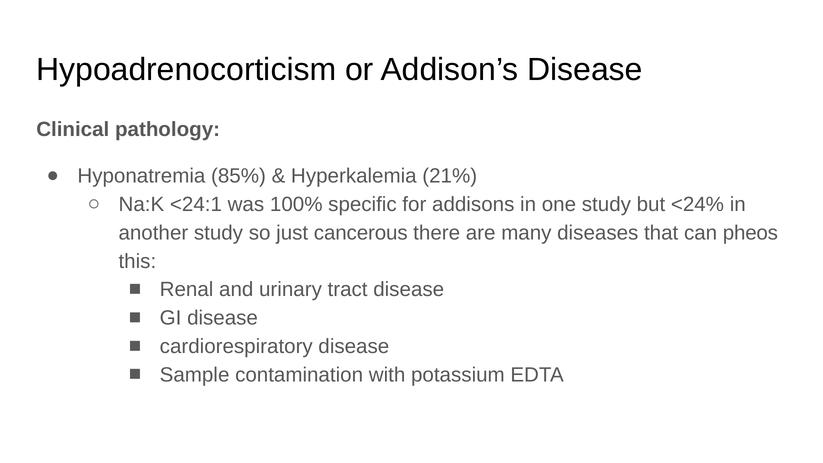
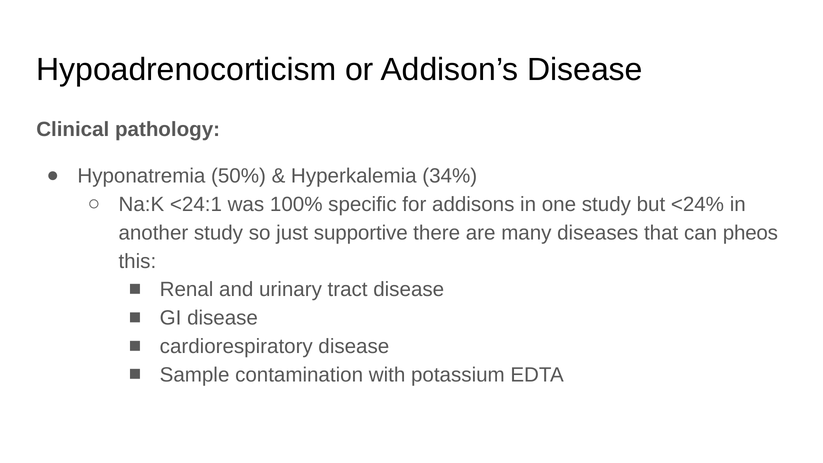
85%: 85% -> 50%
21%: 21% -> 34%
cancerous: cancerous -> supportive
